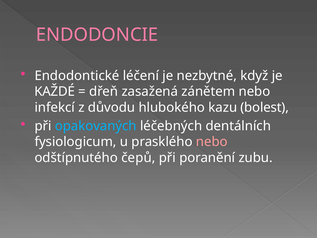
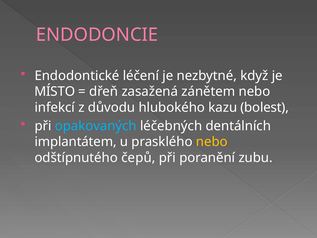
KAŽDÉ: KAŽDÉ -> MÍSTO
fysiologicum: fysiologicum -> implantátem
nebo at (212, 142) colour: pink -> yellow
